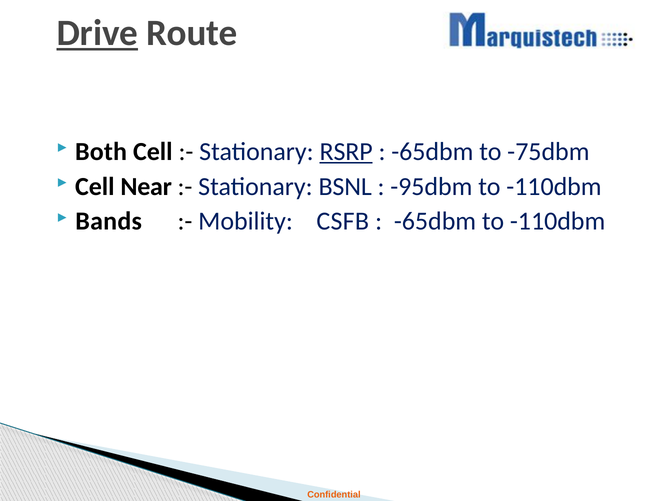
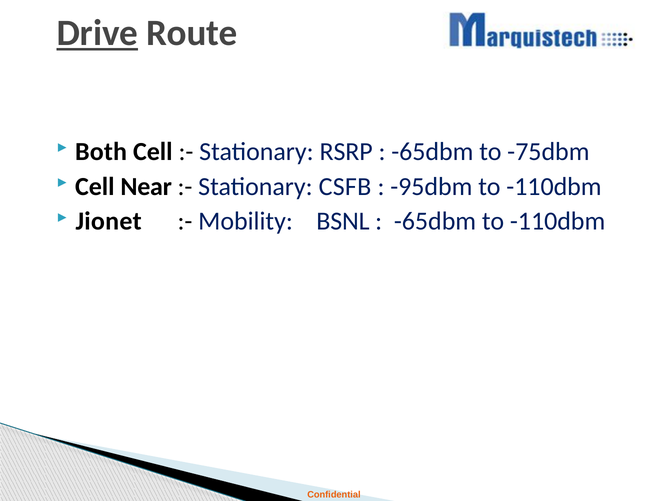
RSRP underline: present -> none
BSNL: BSNL -> CSFB
Bands: Bands -> Jionet
CSFB: CSFB -> BSNL
